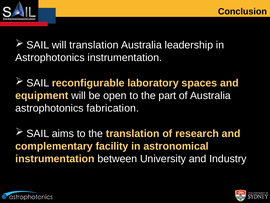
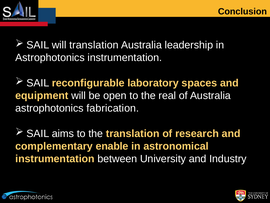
part: part -> real
facility: facility -> enable
